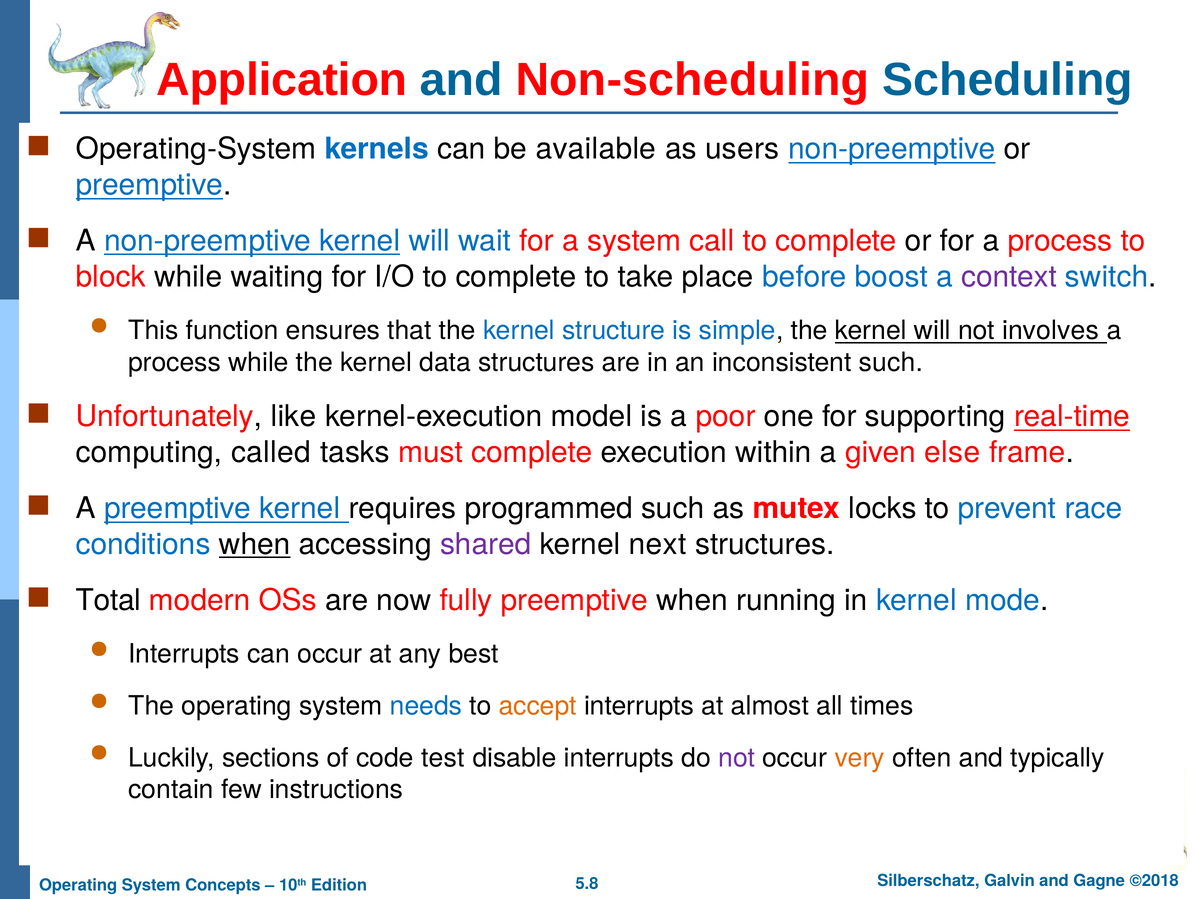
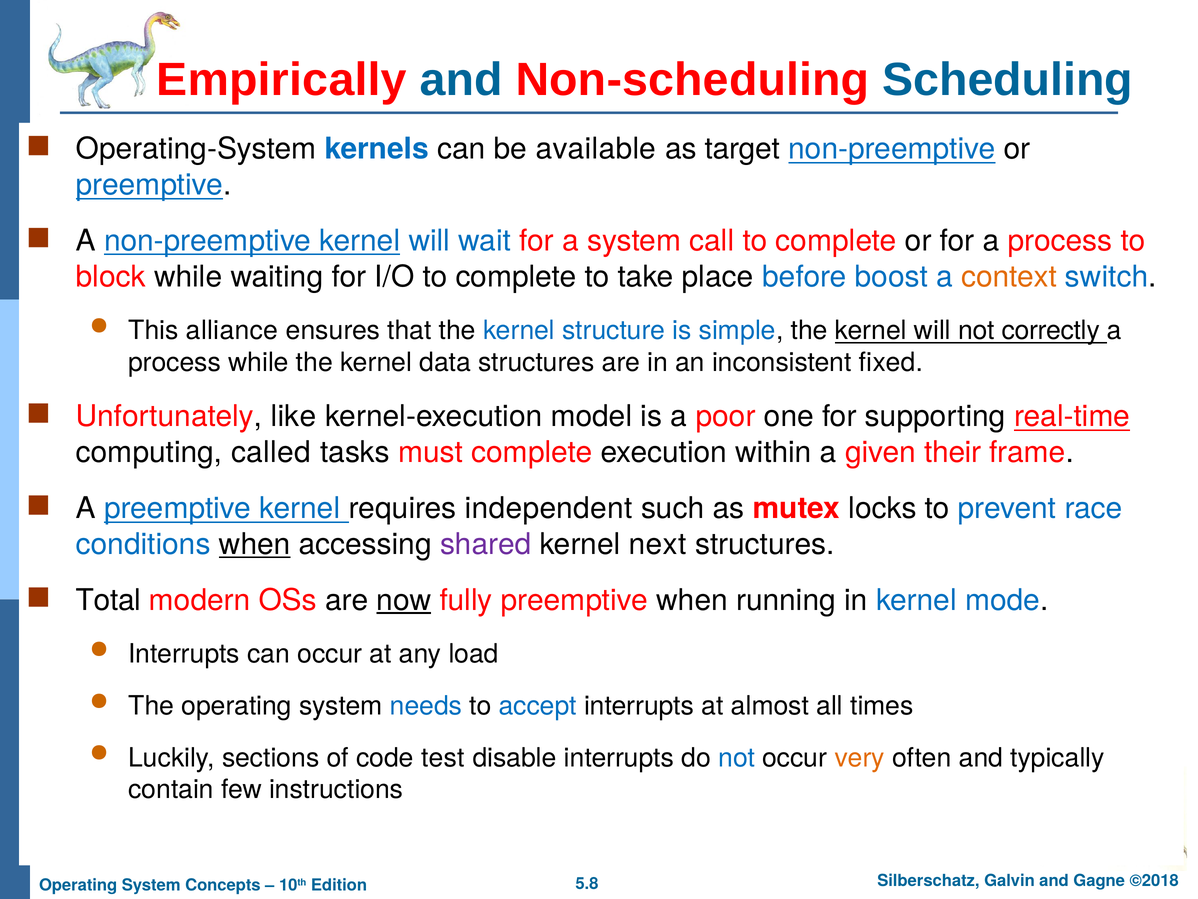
Application: Application -> Empirically
users: users -> target
context colour: purple -> orange
function: function -> alliance
involves: involves -> correctly
inconsistent such: such -> fixed
else: else -> their
programmed: programmed -> independent
now underline: none -> present
best: best -> load
accept colour: orange -> blue
not at (737, 757) colour: purple -> blue
